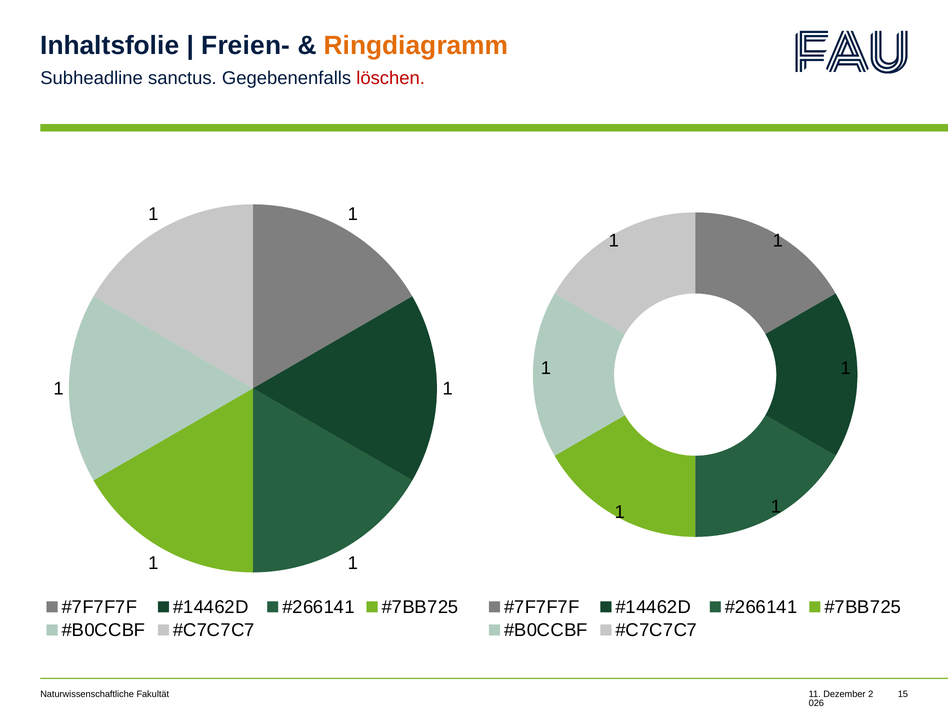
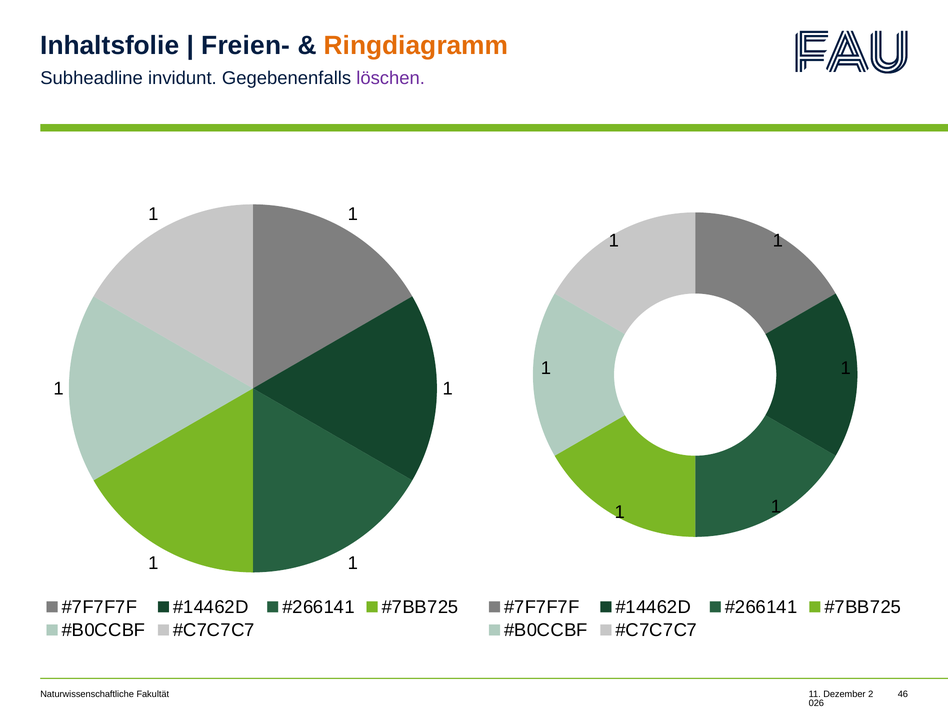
sanctus: sanctus -> invidunt
löschen colour: red -> purple
15: 15 -> 46
